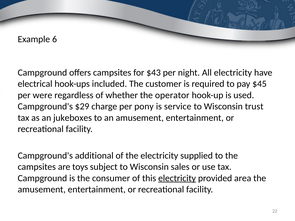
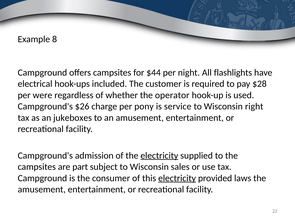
6: 6 -> 8
$43: $43 -> $44
All electricity: electricity -> flashlights
$45: $45 -> $28
$29: $29 -> $26
trust: trust -> right
additional: additional -> admission
electricity at (159, 156) underline: none -> present
toys: toys -> part
area: area -> laws
